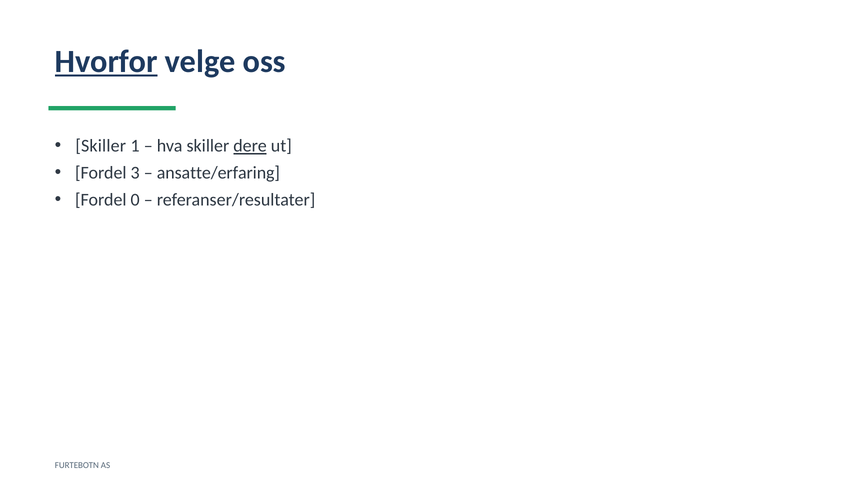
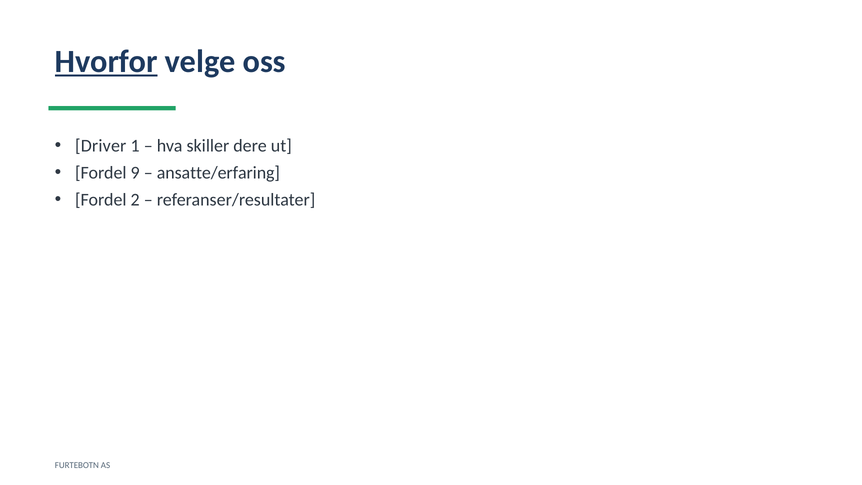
Skiller at (101, 146): Skiller -> Driver
dere underline: present -> none
3: 3 -> 9
0: 0 -> 2
